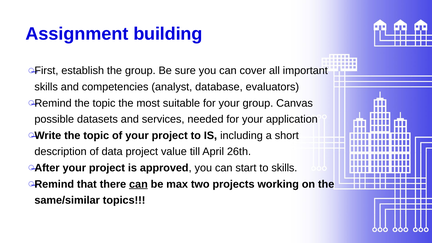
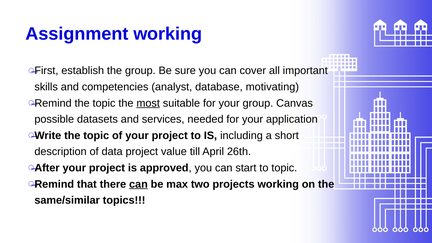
Assignment building: building -> working
evaluators: evaluators -> motivating
most underline: none -> present
to skills: skills -> topic
